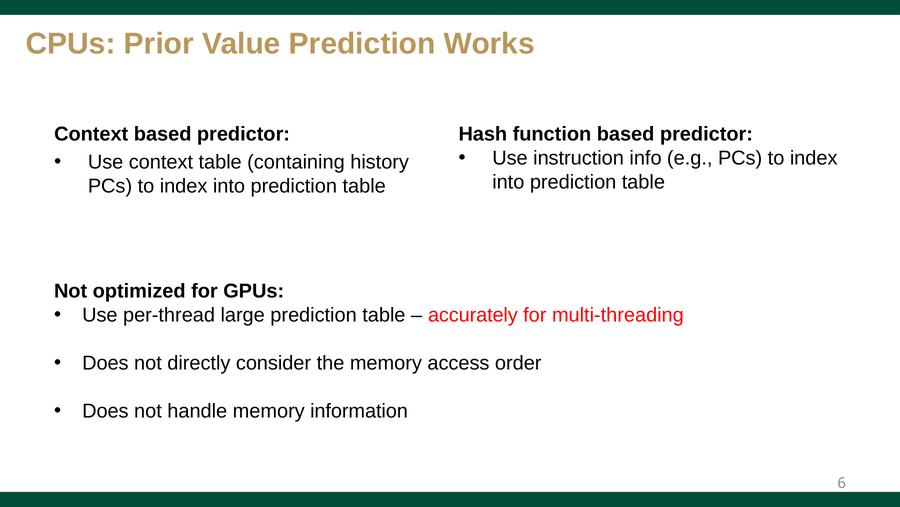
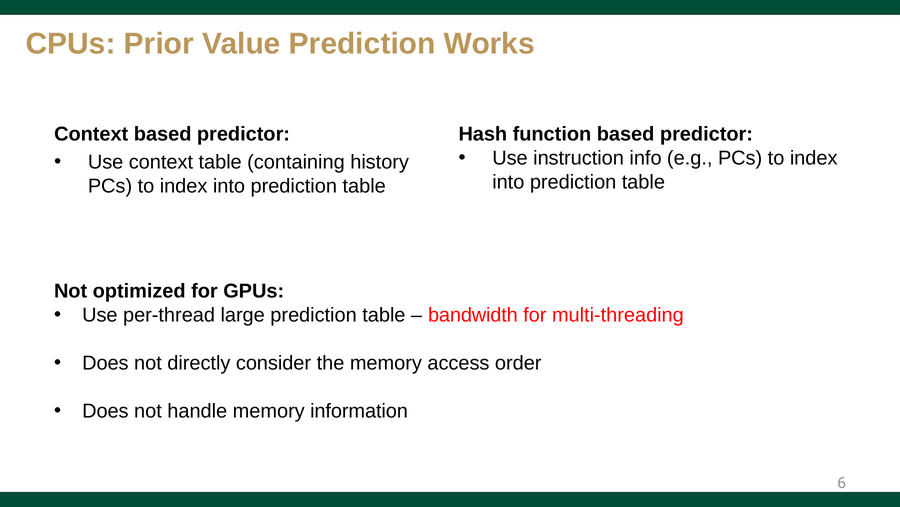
accurately: accurately -> bandwidth
